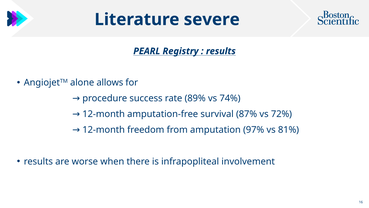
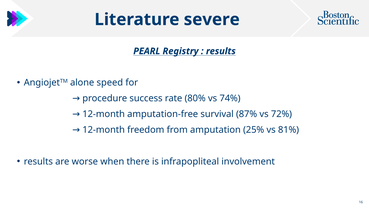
allows: allows -> speed
89%: 89% -> 80%
97%: 97% -> 25%
